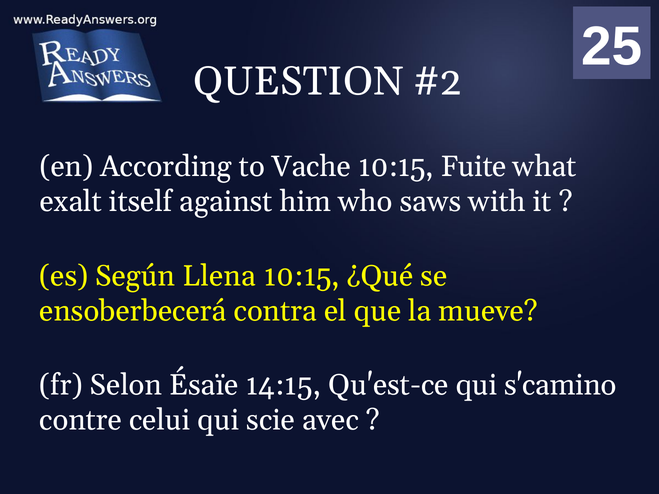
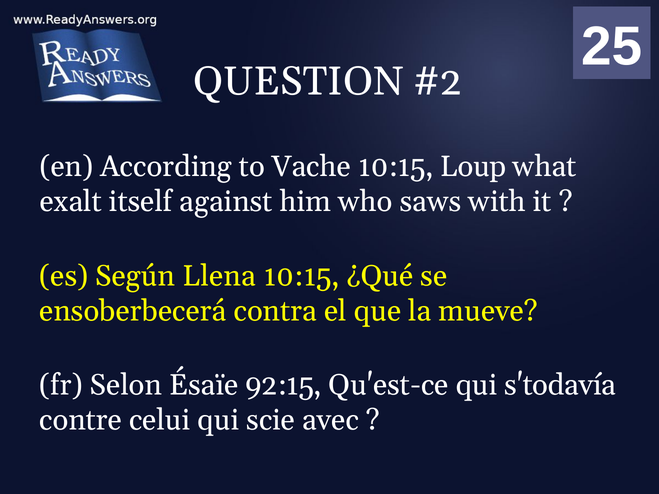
Fuite: Fuite -> Loup
14:15: 14:15 -> 92:15
s'camino: s'camino -> s'todavía
